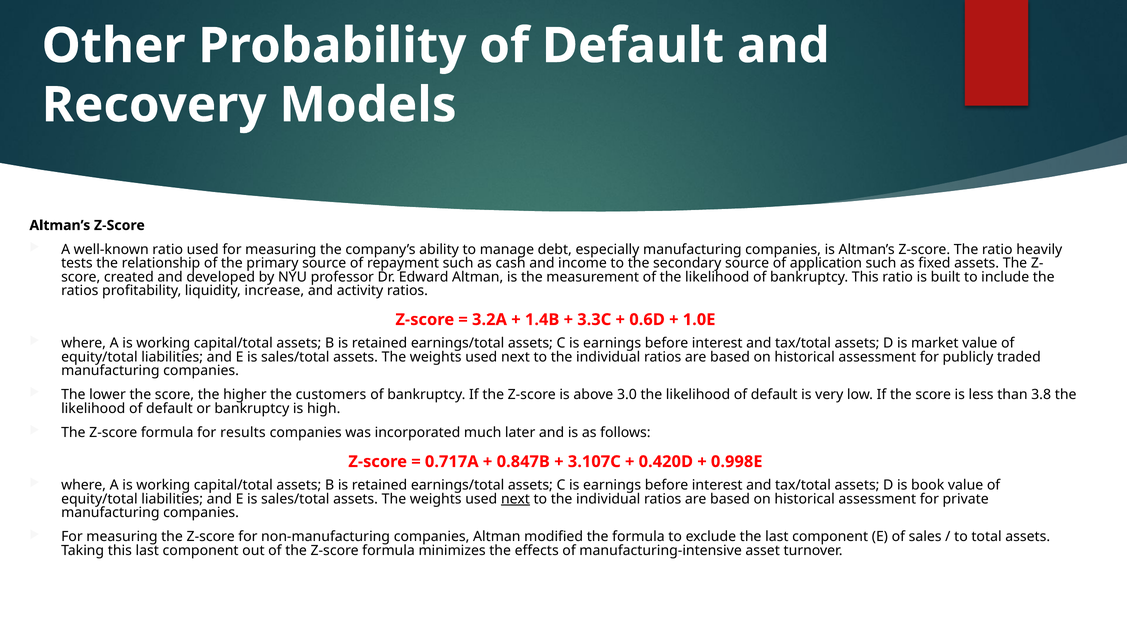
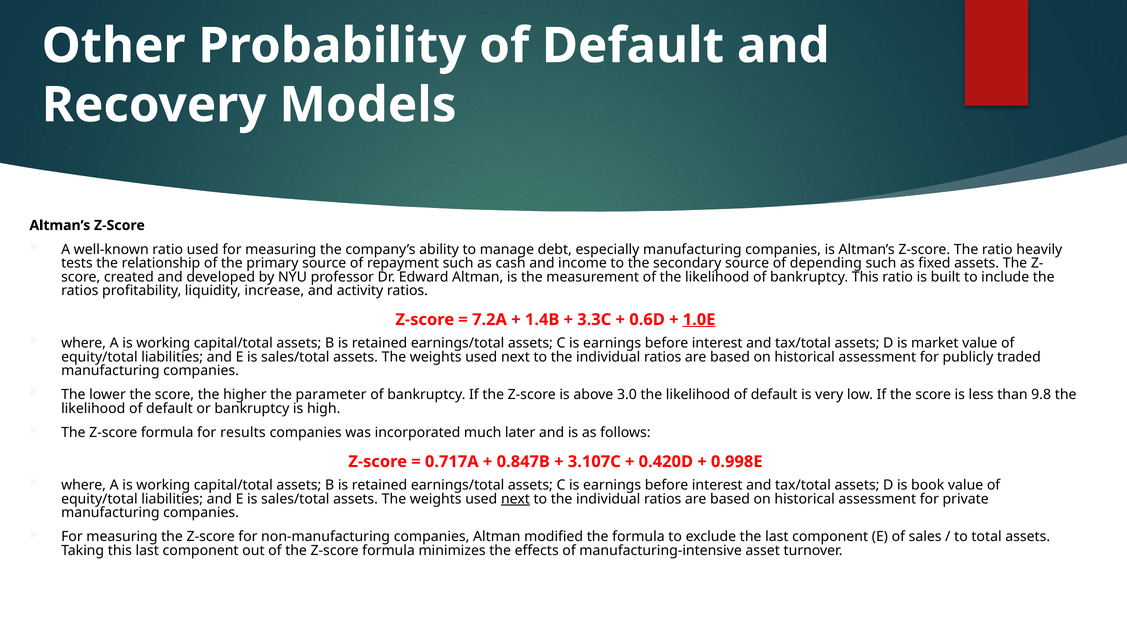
application: application -> depending
3.2A: 3.2A -> 7.2A
1.0E underline: none -> present
customers: customers -> parameter
3.8: 3.8 -> 9.8
